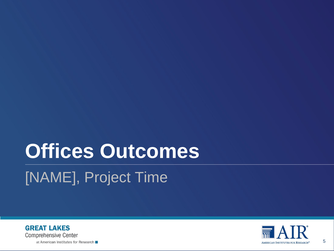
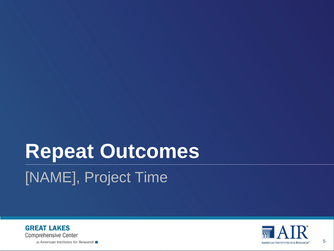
Offices: Offices -> Repeat
